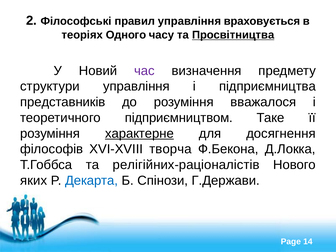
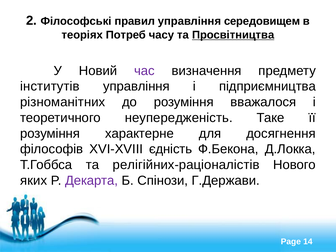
враховується: враховується -> середовищем
Одного: Одного -> Потреб
структури: структури -> інститутів
представників: представників -> різноманітних
підприємництвом: підприємництвом -> неупередженість
характерне underline: present -> none
творча: творча -> єдність
Декарта colour: blue -> purple
